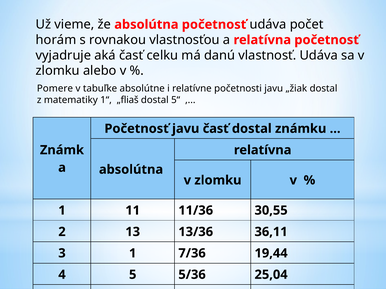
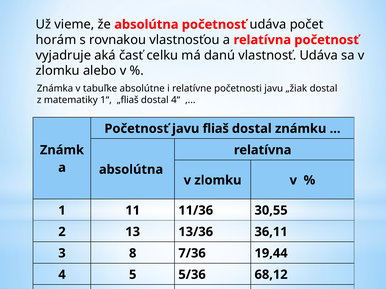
Pomere: Pomere -> Známka
5“: 5“ -> 4“
javu časť: časť -> fliaš
3 1: 1 -> 8
25,04: 25,04 -> 68,12
